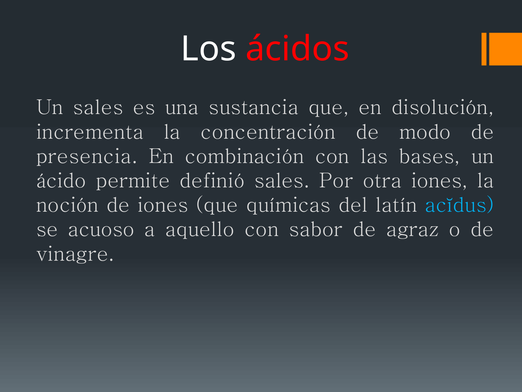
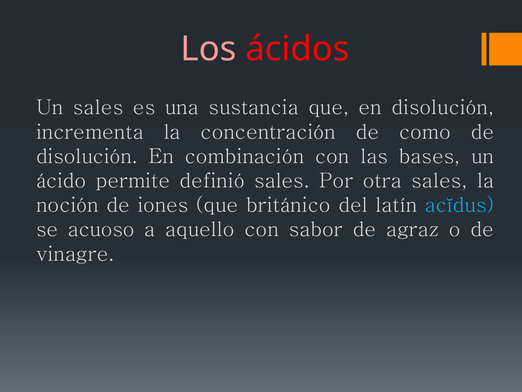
Los colour: white -> pink
modo: modo -> como
presencia at (87, 156): presencia -> disolución
otra iones: iones -> sales
químicas: químicas -> británico
